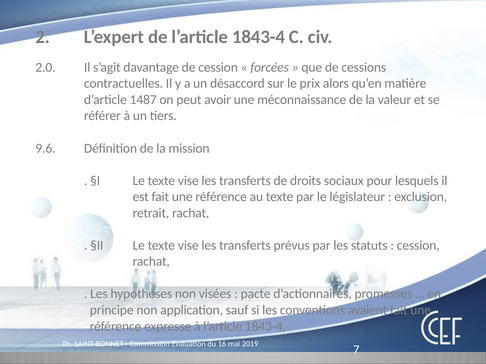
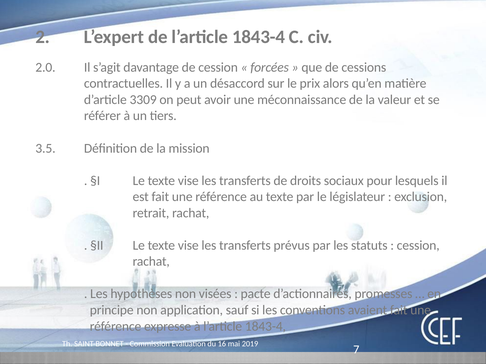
1487: 1487 -> 3309
9.6: 9.6 -> 3.5
